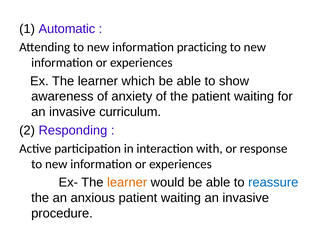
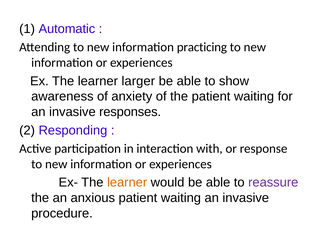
which: which -> larger
curriculum: curriculum -> responses
reassure colour: blue -> purple
